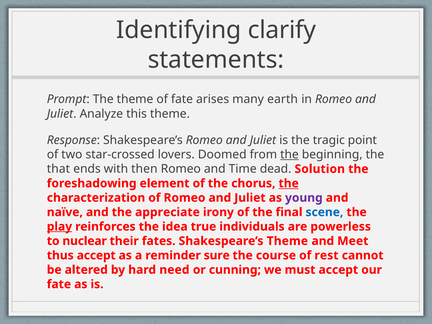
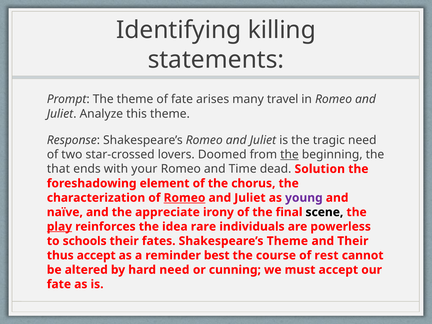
clarify: clarify -> killing
earth: earth -> travel
tragic point: point -> need
then: then -> your
the at (289, 183) underline: present -> none
Romeo at (185, 198) underline: none -> present
scene colour: blue -> black
true: true -> rare
nuclear: nuclear -> schools
and Meet: Meet -> Their
sure: sure -> best
